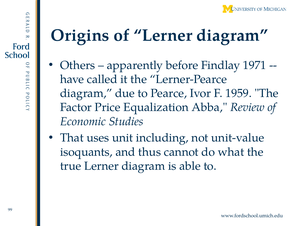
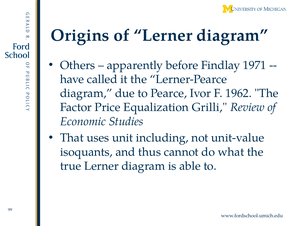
1959: 1959 -> 1962
Abba: Abba -> Grilli
